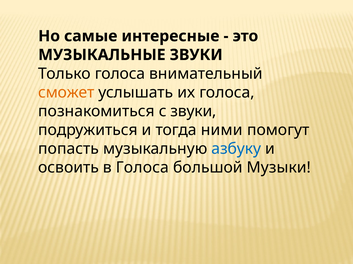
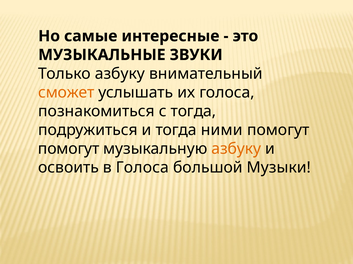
Только голоса: голоса -> азбуку
с звуки: звуки -> тогда
попасть at (69, 149): попасть -> помогут
азбуку at (236, 149) colour: blue -> orange
